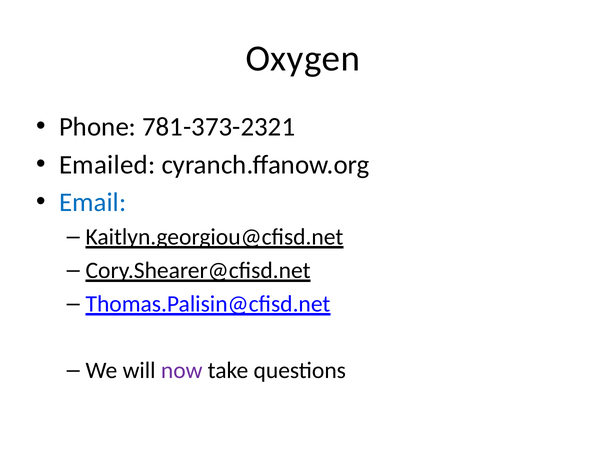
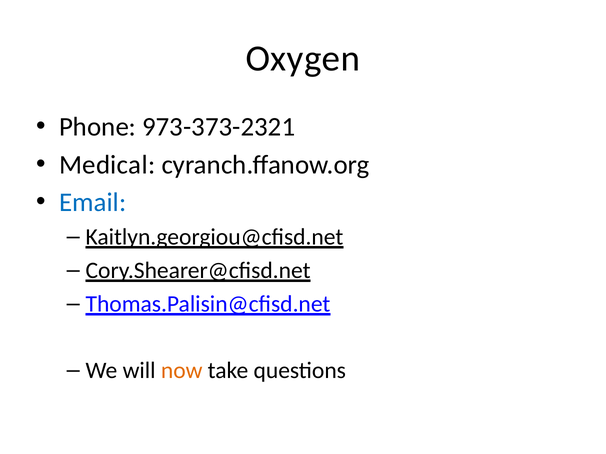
781-373-2321: 781-373-2321 -> 973-373-2321
Emailed: Emailed -> Medical
now colour: purple -> orange
